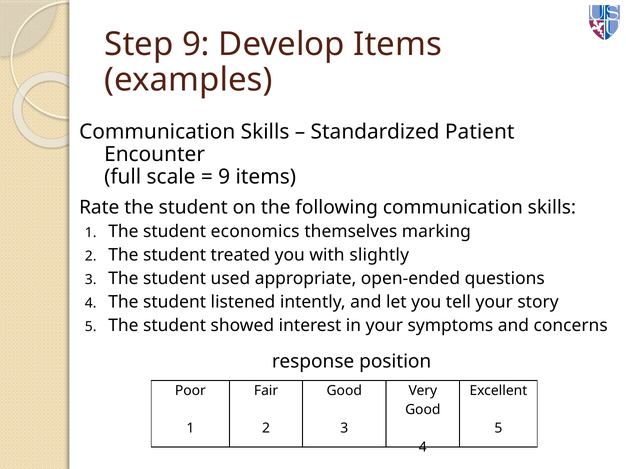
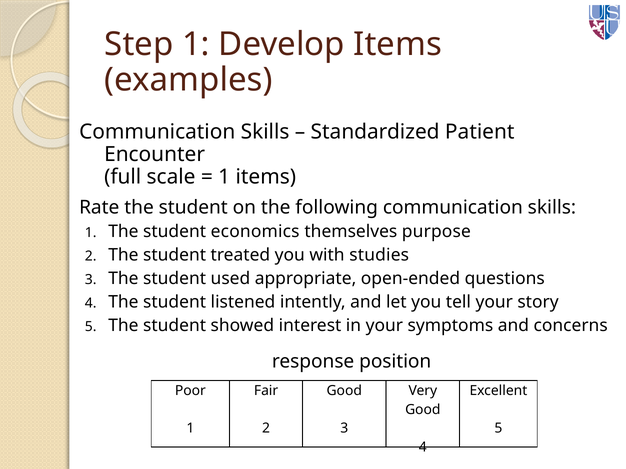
Step 9: 9 -> 1
9 at (224, 177): 9 -> 1
marking: marking -> purpose
slightly: slightly -> studies
